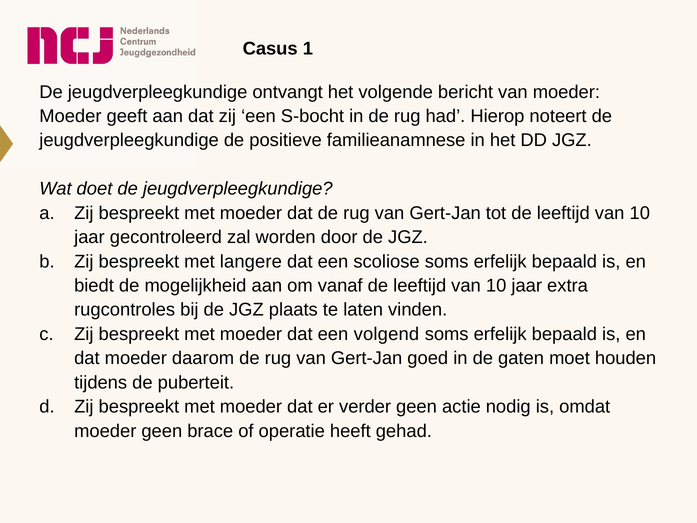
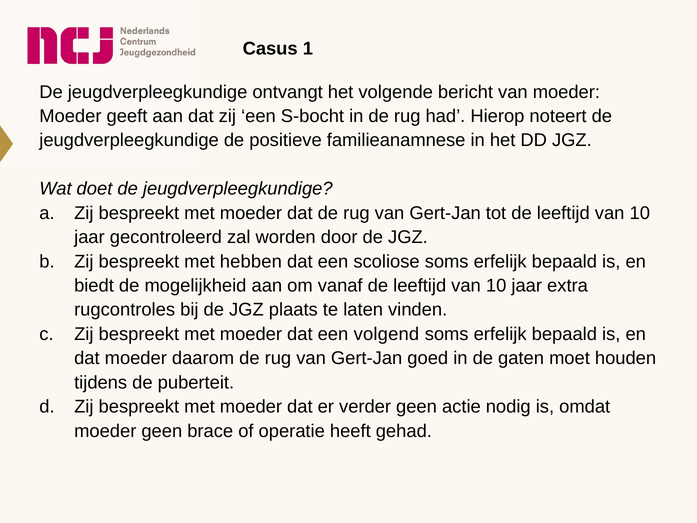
langere: langere -> hebben
